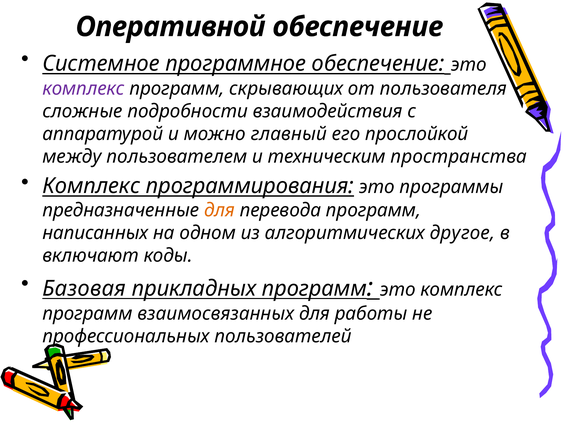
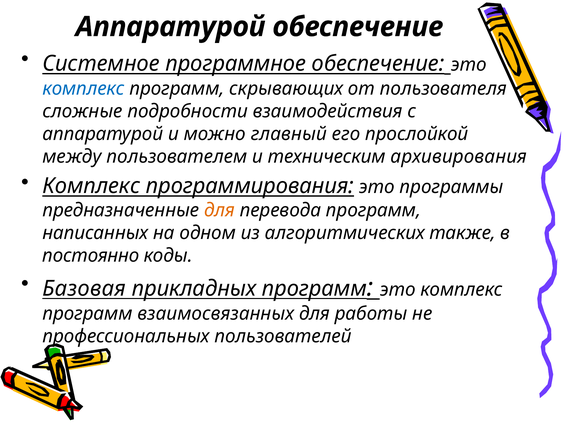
Оперативной at (170, 27): Оперативной -> Аппаратурой
комплекс at (84, 89) colour: purple -> blue
пространства: пространства -> архивирования
другое: другое -> также
включают: включают -> постоянно
